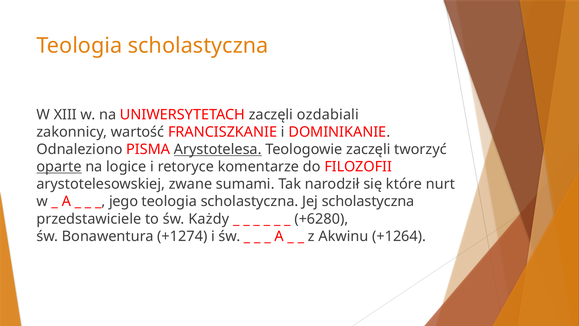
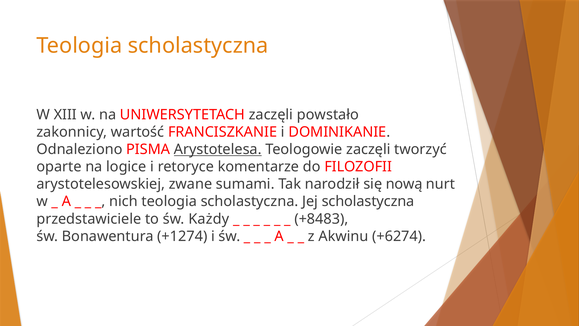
ozdabiali: ozdabiali -> powstało
oparte underline: present -> none
które: które -> nową
jego: jego -> nich
+6280: +6280 -> +8483
+1264: +1264 -> +6274
